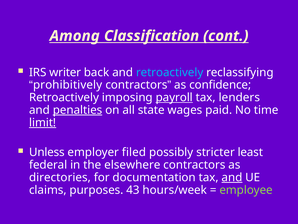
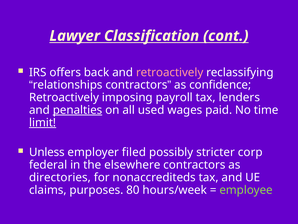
Among: Among -> Lawyer
writer: writer -> offers
retroactively at (170, 72) colour: light blue -> pink
prohibitively: prohibitively -> relationships
payroll underline: present -> none
state: state -> used
least: least -> corp
documentation: documentation -> nonaccrediteds
and at (232, 177) underline: present -> none
43: 43 -> 80
